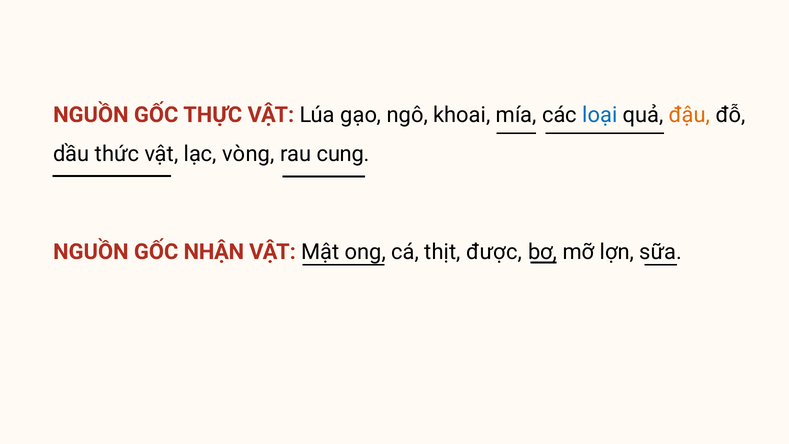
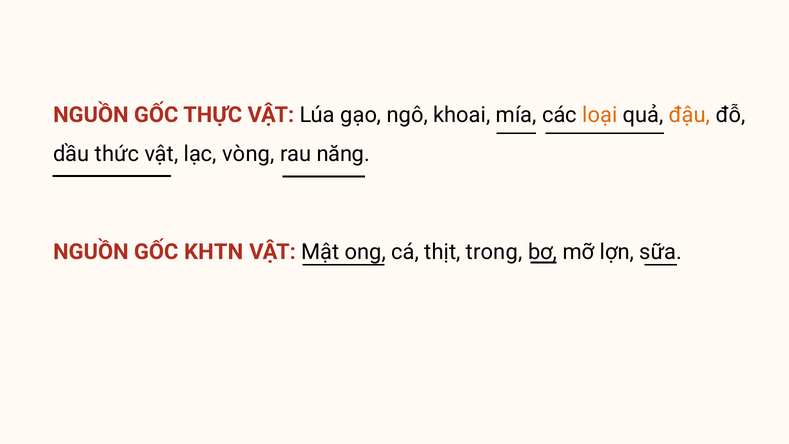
loại colour: blue -> orange
cung: cung -> năng
NHẬN: NHẬN -> KHTN
được: được -> trong
